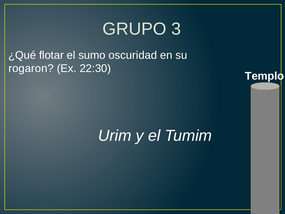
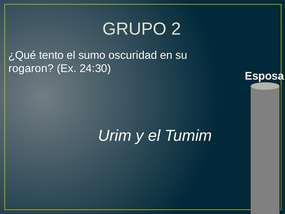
3: 3 -> 2
flotar: flotar -> tento
22:30: 22:30 -> 24:30
Templo: Templo -> Esposa
